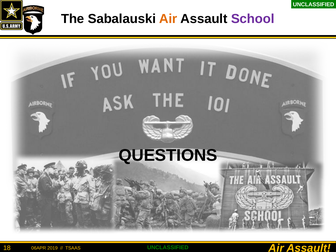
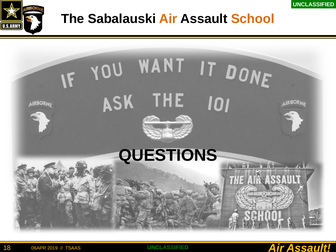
School colour: purple -> orange
